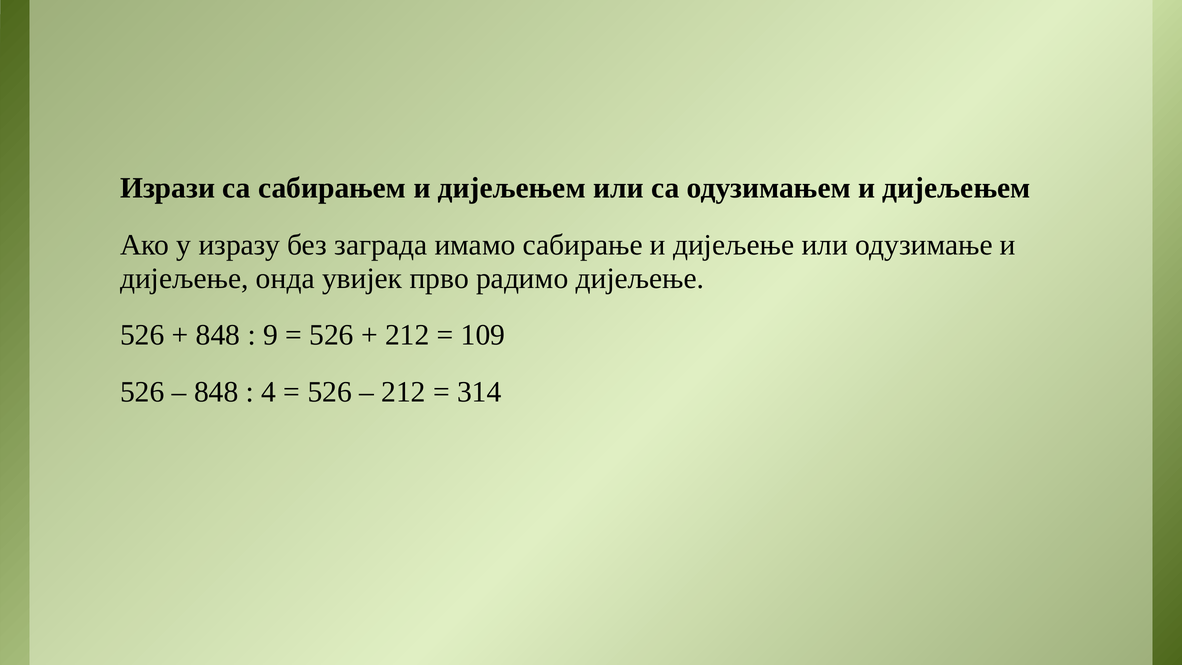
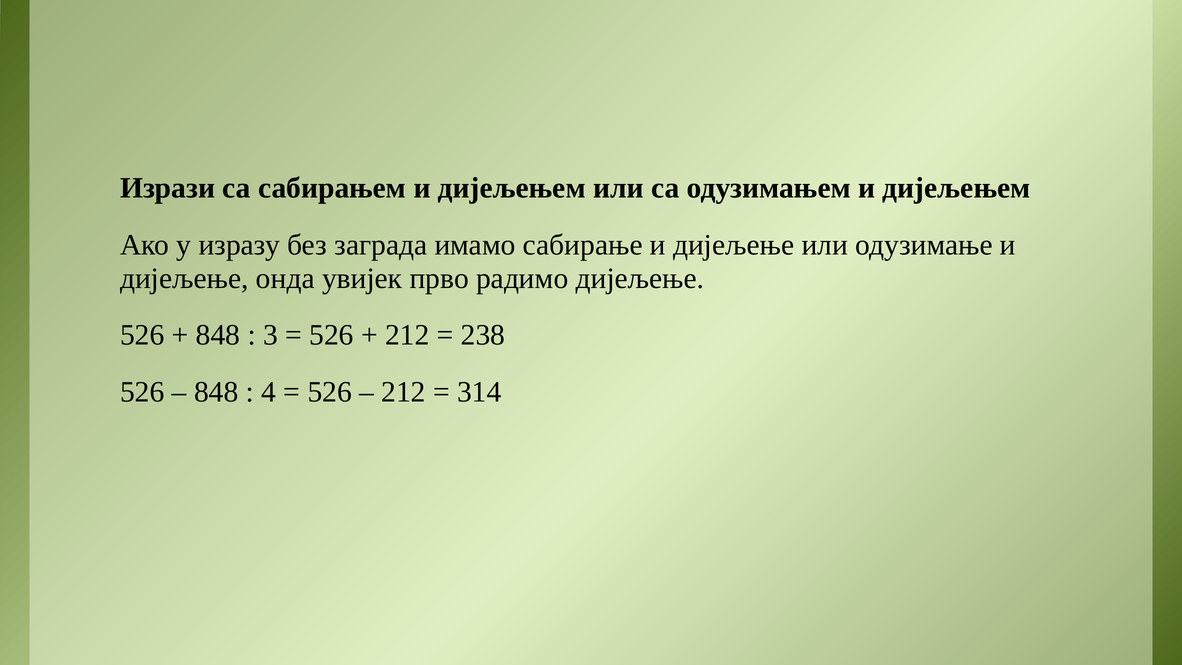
9: 9 -> 3
109: 109 -> 238
